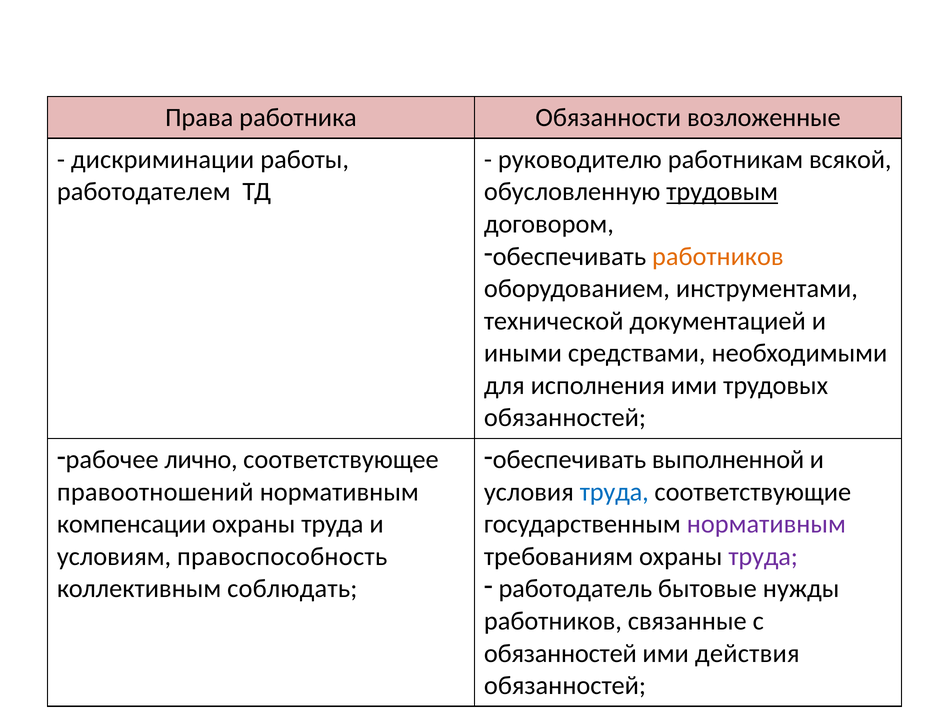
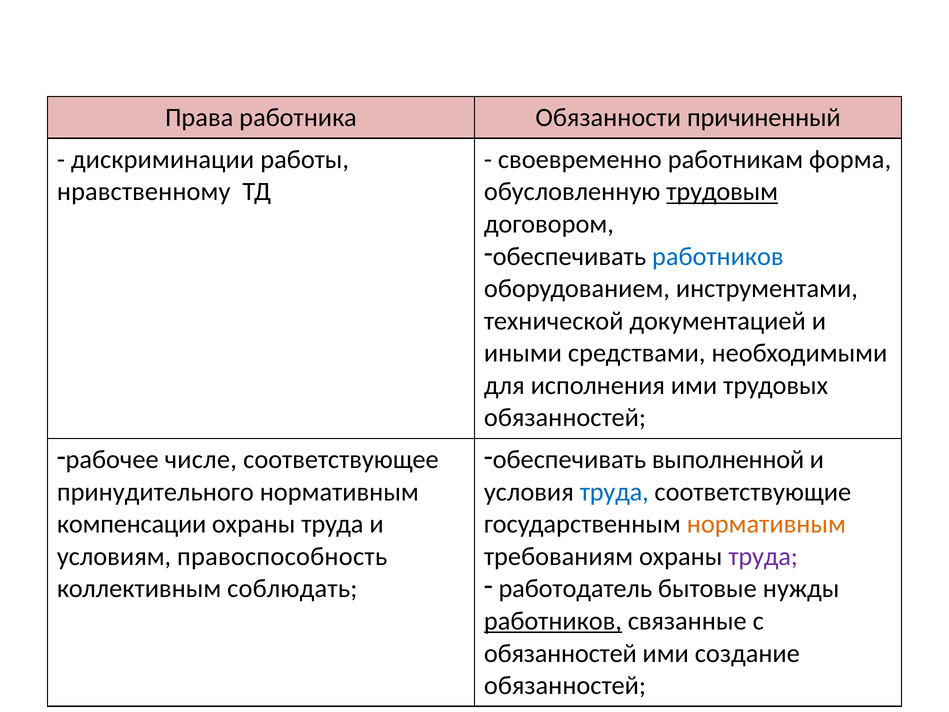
возложенные: возложенные -> причиненный
руководителю: руководителю -> своевременно
всякой: всякой -> форма
работодателем: работодателем -> нравственному
работников at (718, 256) colour: orange -> blue
лично: лично -> числе
правоотношений: правоотношений -> принудительного
нормативным at (766, 524) colour: purple -> orange
работников at (553, 621) underline: none -> present
действия: действия -> создание
